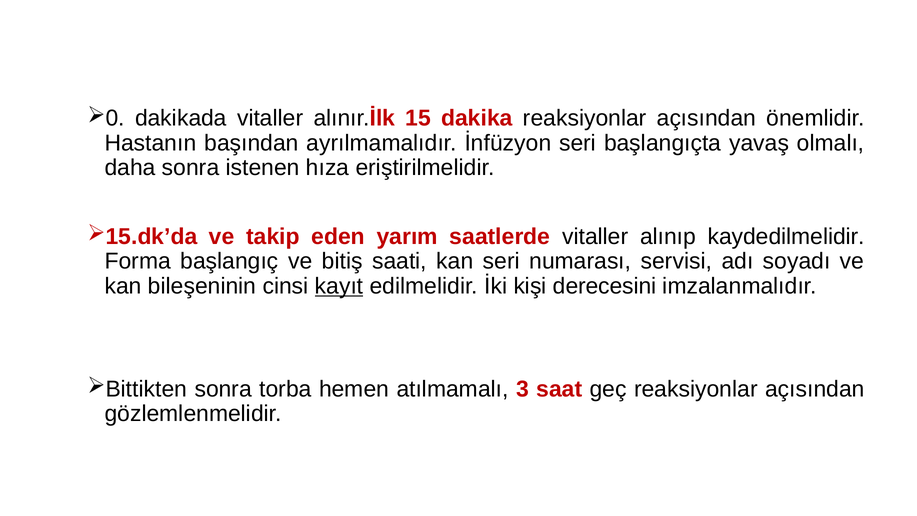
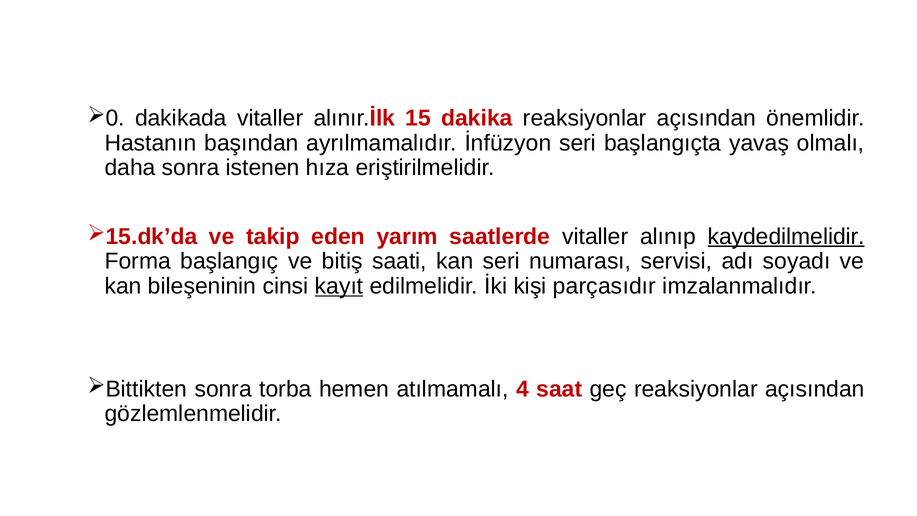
kaydedilmelidir underline: none -> present
derecesini: derecesini -> parçasıdır
3: 3 -> 4
